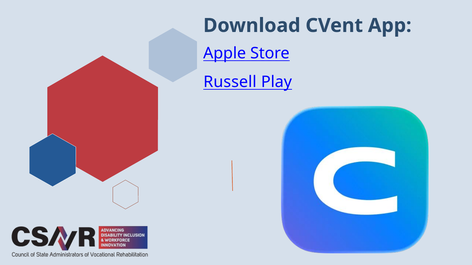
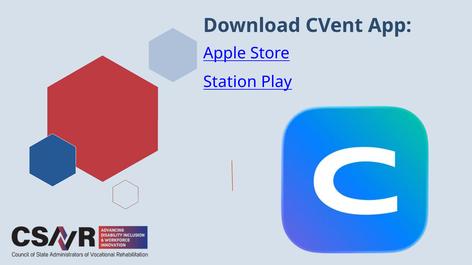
Russell: Russell -> Station
